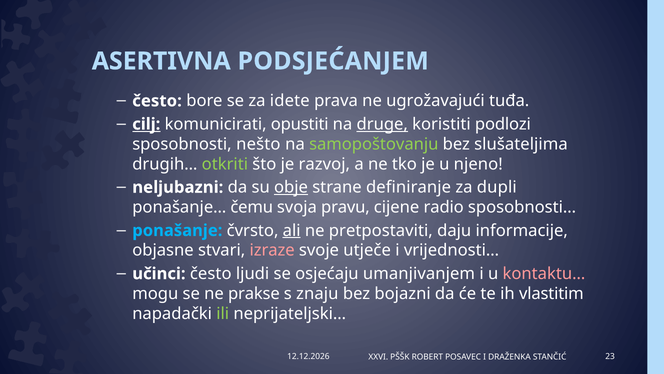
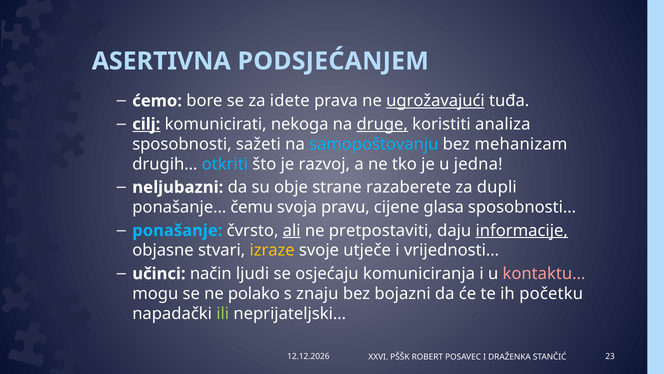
često at (157, 101): često -> ćemo
ugrožavajući underline: none -> present
opustiti: opustiti -> nekoga
podlozi: podlozi -> analiza
nešto: nešto -> sažeti
samopoštovanju colour: light green -> light blue
slušateljima: slušateljima -> mehanizam
otkriti colour: light green -> light blue
njeno: njeno -> jedna
obje underline: present -> none
definiranje: definiranje -> razaberete
radio: radio -> glasa
informacije underline: none -> present
izraze colour: pink -> yellow
učinci često: često -> način
umanjivanjem: umanjivanjem -> komuniciranja
prakse: prakse -> polako
vlastitim: vlastitim -> početku
